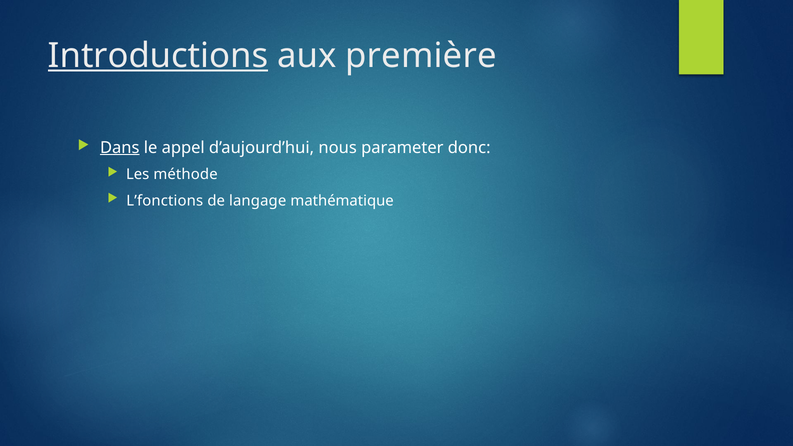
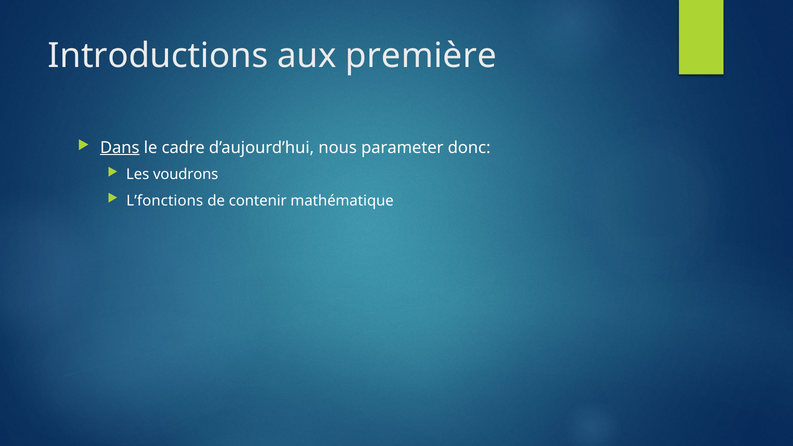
Introductions underline: present -> none
appel: appel -> cadre
méthode: méthode -> voudrons
langage: langage -> contenir
